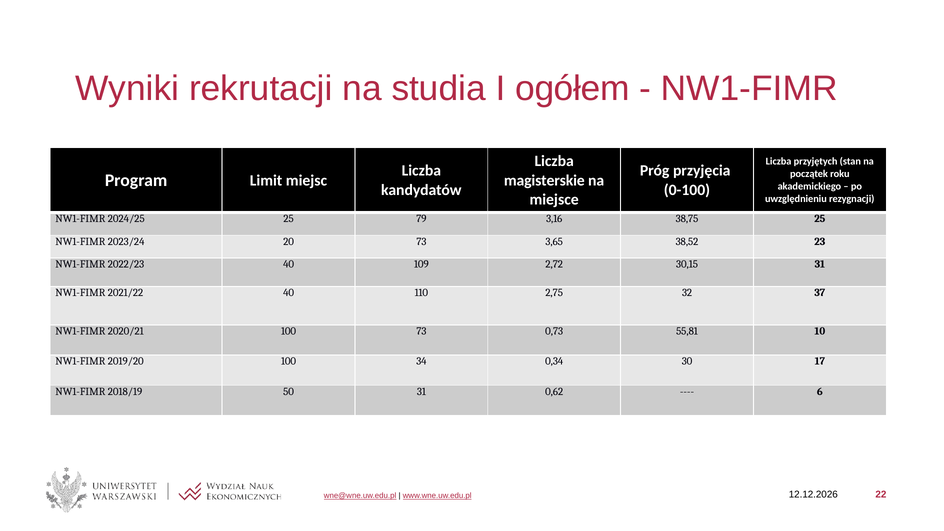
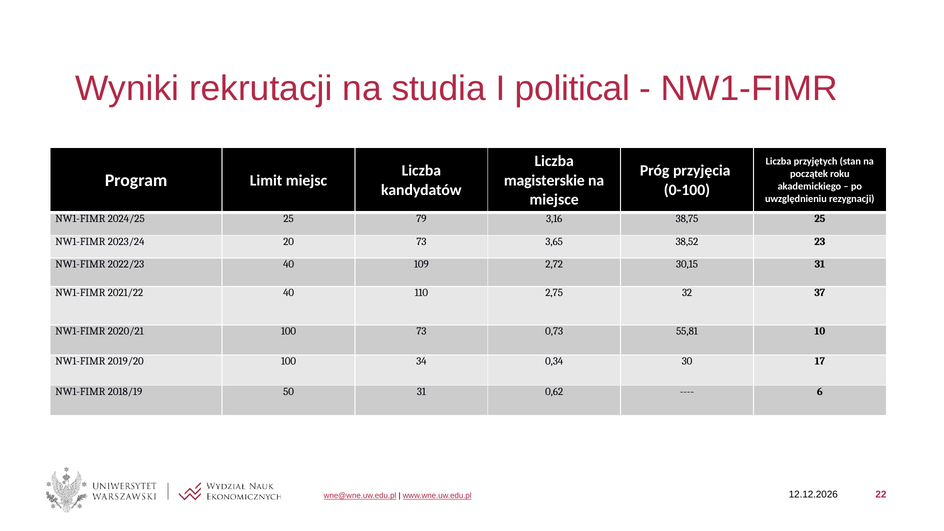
ogółem: ogółem -> political
